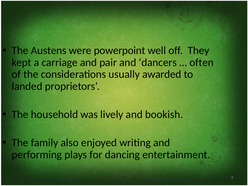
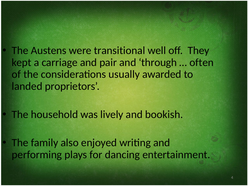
powerpoint: powerpoint -> transitional
dancers: dancers -> through
